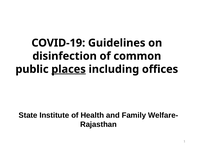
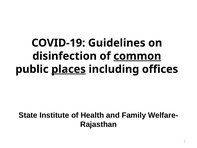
common underline: none -> present
